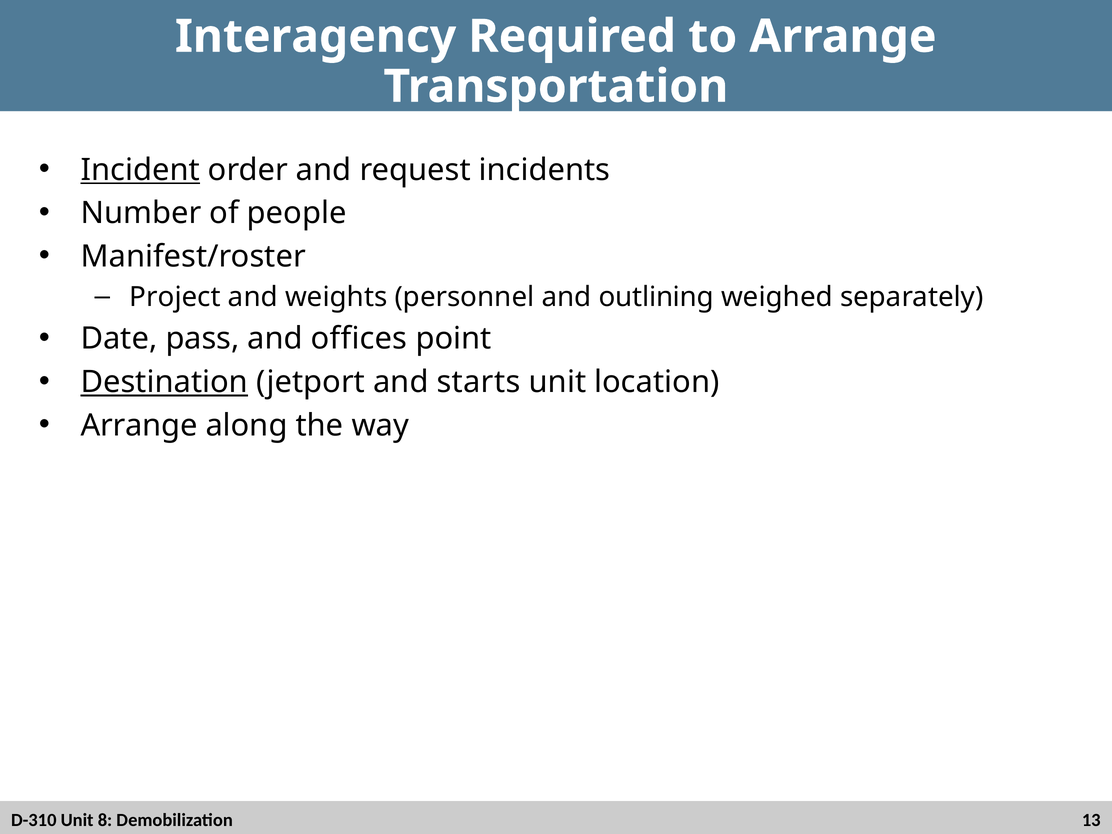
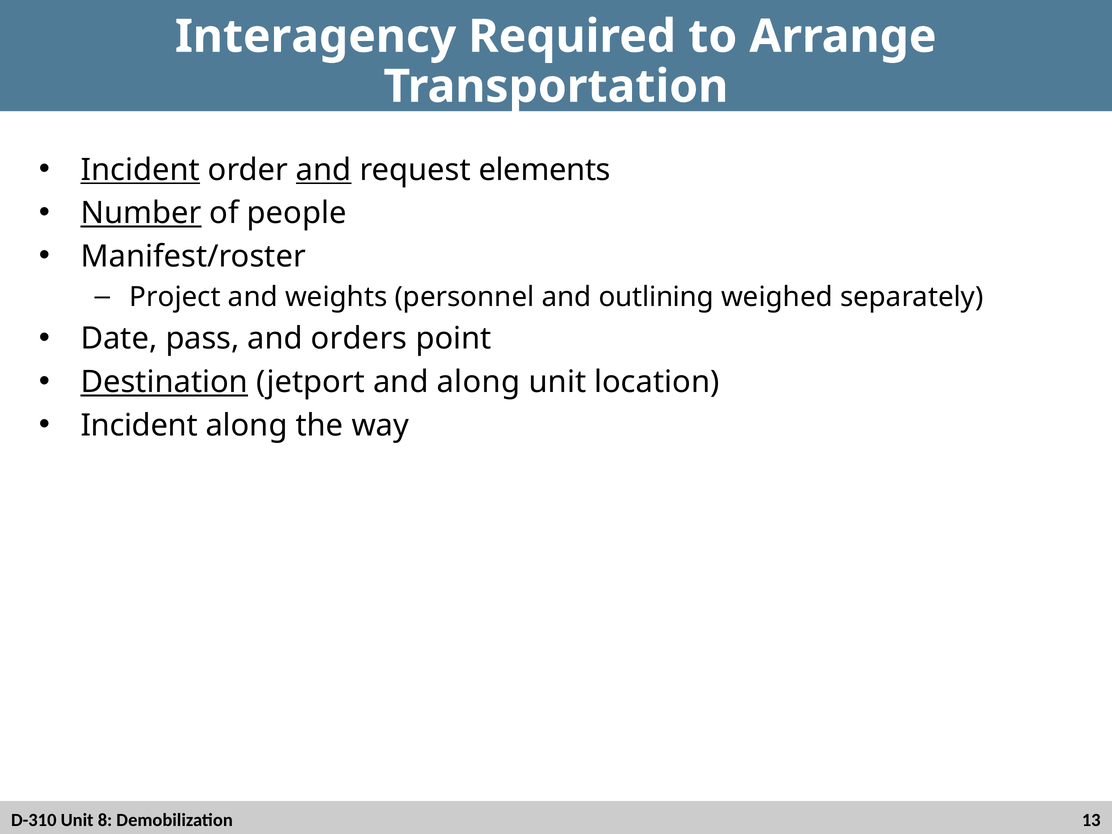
and at (324, 170) underline: none -> present
incidents: incidents -> elements
Number underline: none -> present
offices: offices -> orders
and starts: starts -> along
Arrange at (139, 425): Arrange -> Incident
